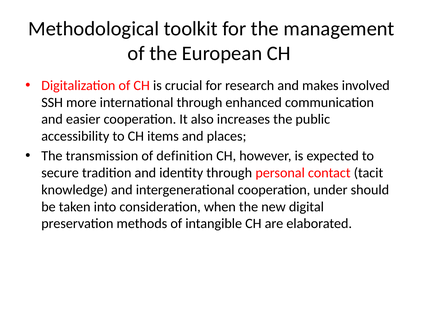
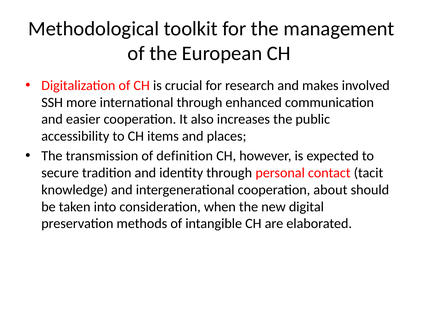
under: under -> about
